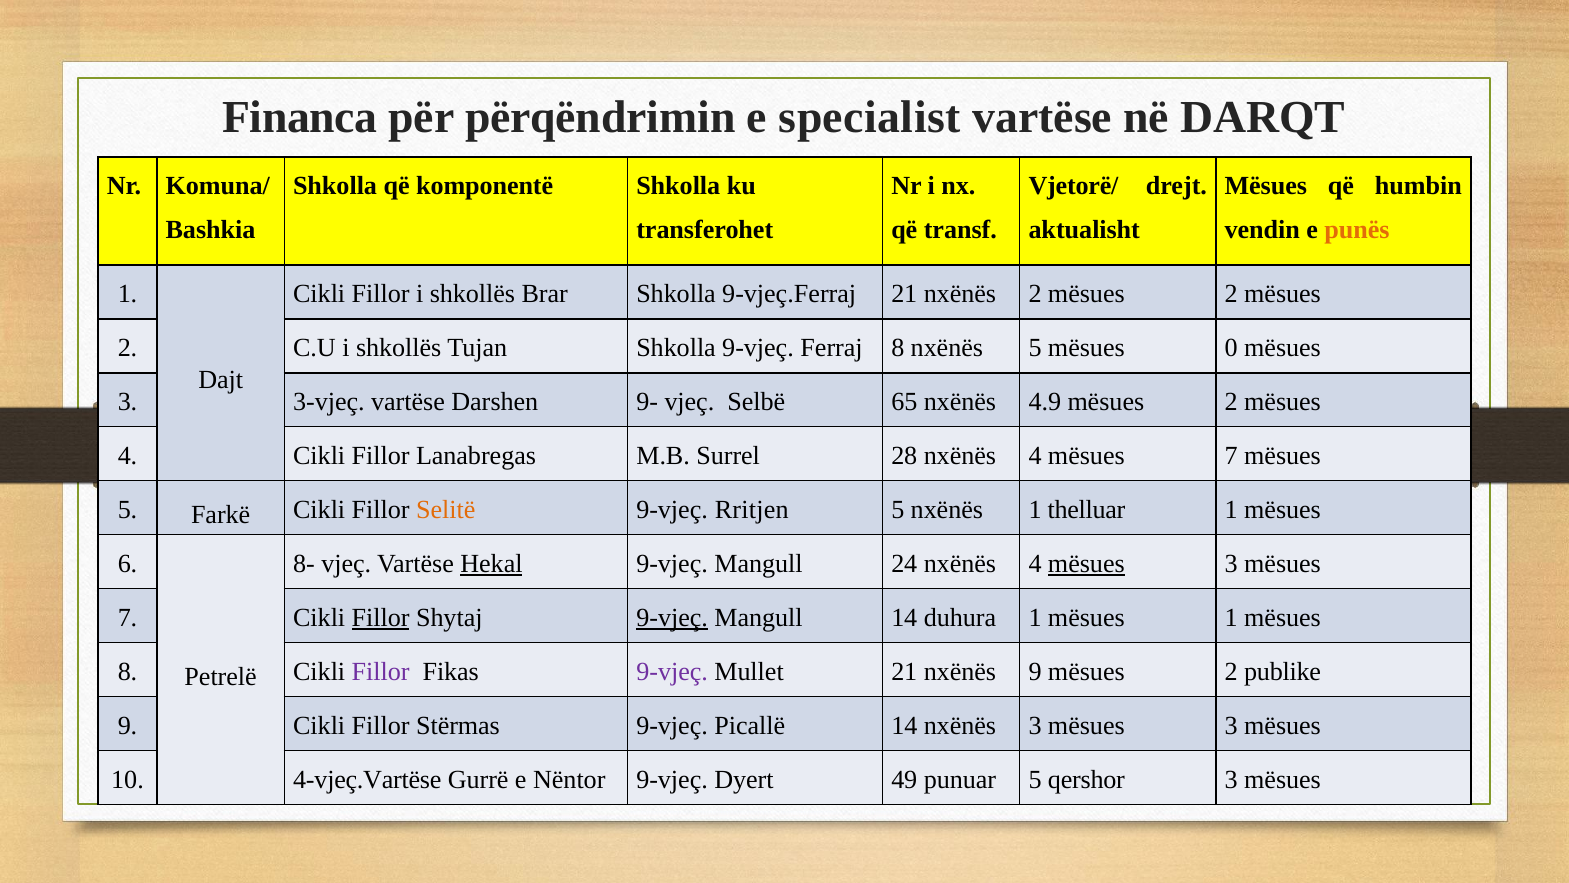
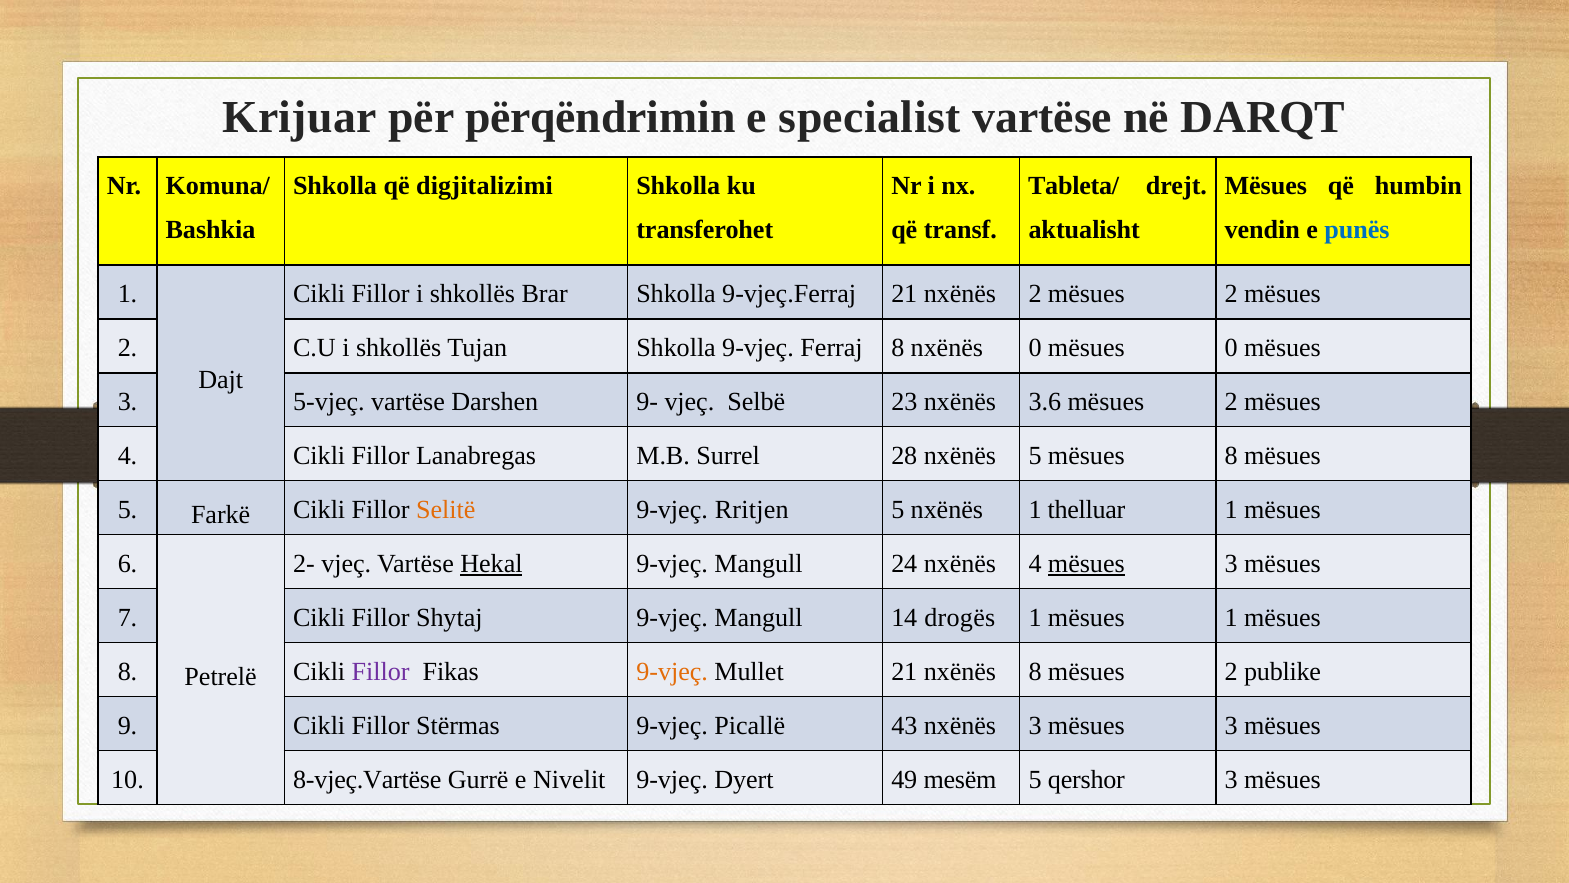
Financa: Financa -> Krijuar
komponentë: komponentë -> digjitalizimi
Vjetorë/: Vjetorë/ -> Tableta/
punës colour: orange -> blue
nxënës 5: 5 -> 0
3-vjeç: 3-vjeç -> 5-vjeç
65: 65 -> 23
4.9: 4.9 -> 3.6
28 nxënës 4: 4 -> 5
7 at (1231, 456): 7 -> 8
8-: 8- -> 2-
Fillor at (381, 618) underline: present -> none
9-vjeç at (672, 618) underline: present -> none
duhura: duhura -> drogës
9-vjeç at (672, 671) colour: purple -> orange
nxënës 9: 9 -> 8
Picallë 14: 14 -> 43
4-vjeç.Vartëse: 4-vjeç.Vartëse -> 8-vjeç.Vartëse
Nëntor: Nëntor -> Nivelit
punuar: punuar -> mesëm
